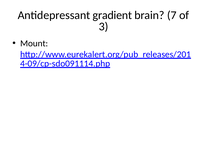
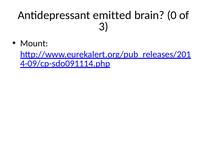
gradient: gradient -> emitted
7: 7 -> 0
